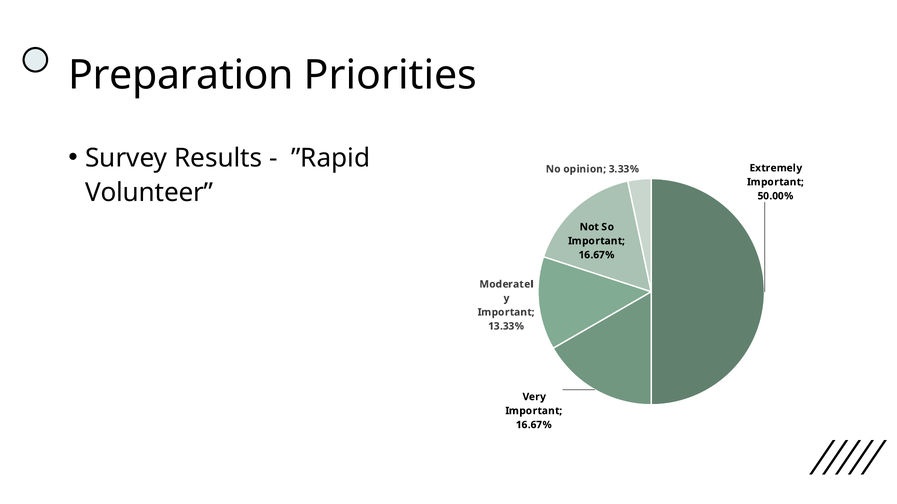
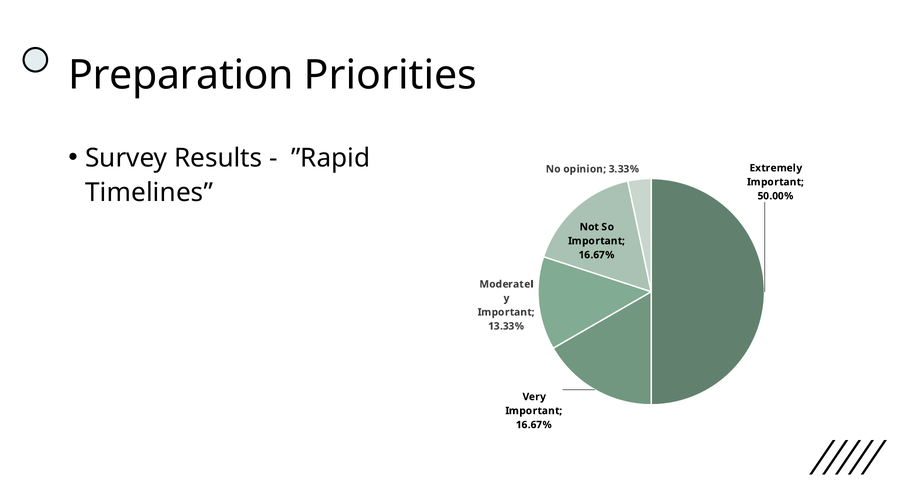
Volunteer: Volunteer -> Timelines
